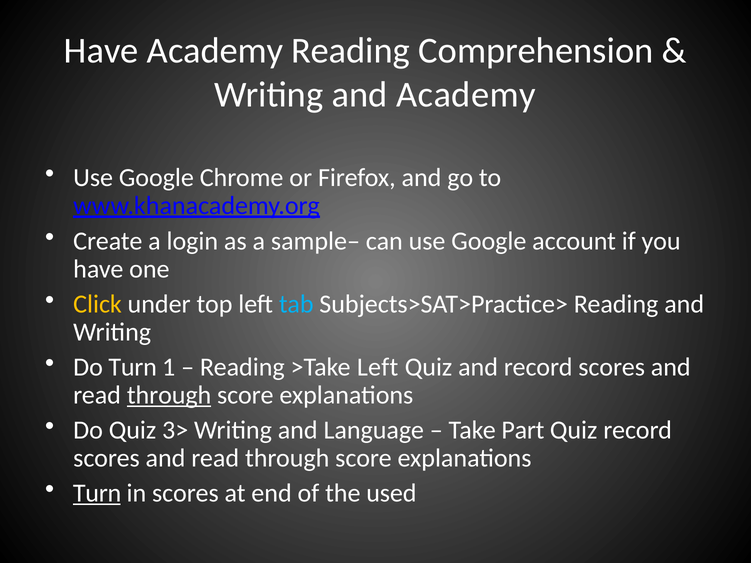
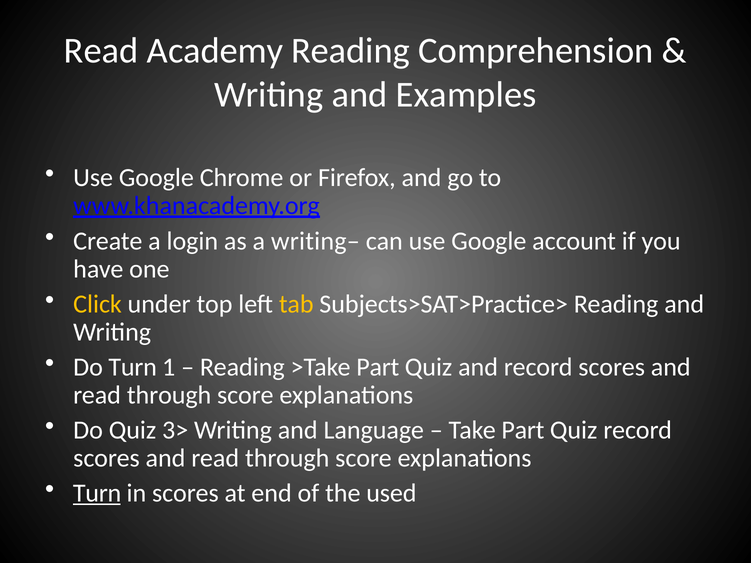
Have at (101, 51): Have -> Read
and Academy: Academy -> Examples
sample–: sample– -> writing–
tab colour: light blue -> yellow
>Take Left: Left -> Part
through at (169, 395) underline: present -> none
